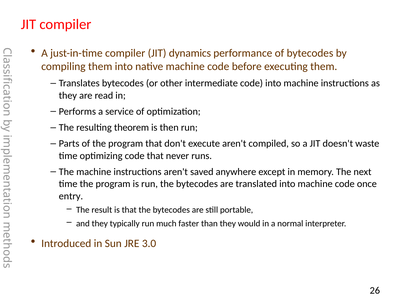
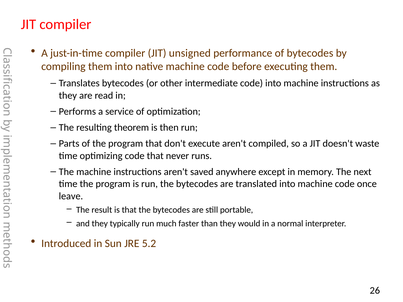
dynamics: dynamics -> unsigned
entry: entry -> leave
3.0: 3.0 -> 5.2
